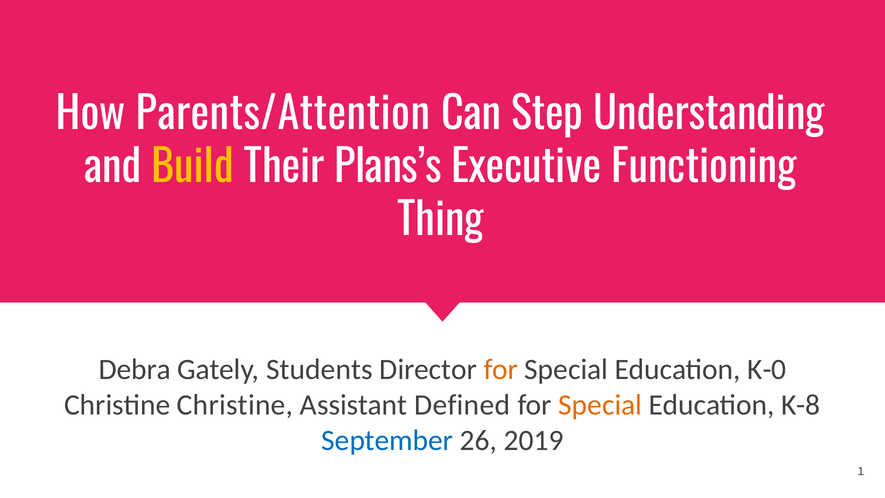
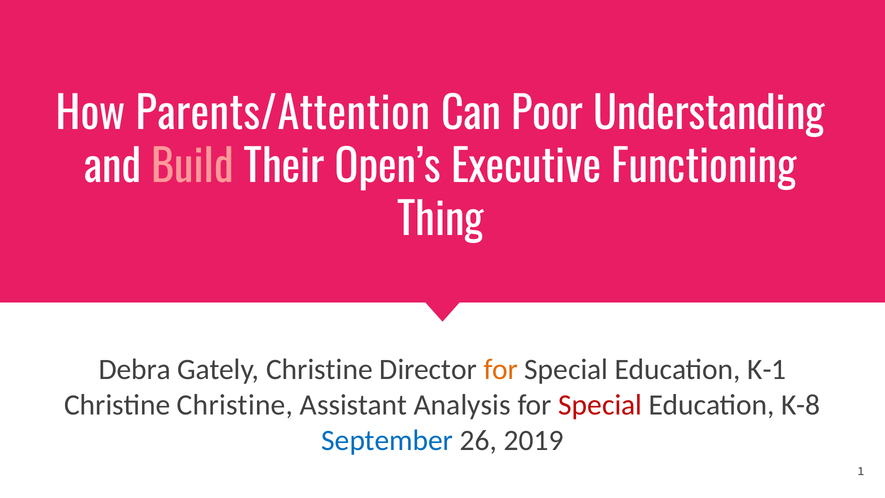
Step: Step -> Poor
Build colour: yellow -> pink
Plans’s: Plans’s -> Open’s
Gately Students: Students -> Christine
K-0: K-0 -> K-1
Defined: Defined -> Analysis
Special at (600, 405) colour: orange -> red
